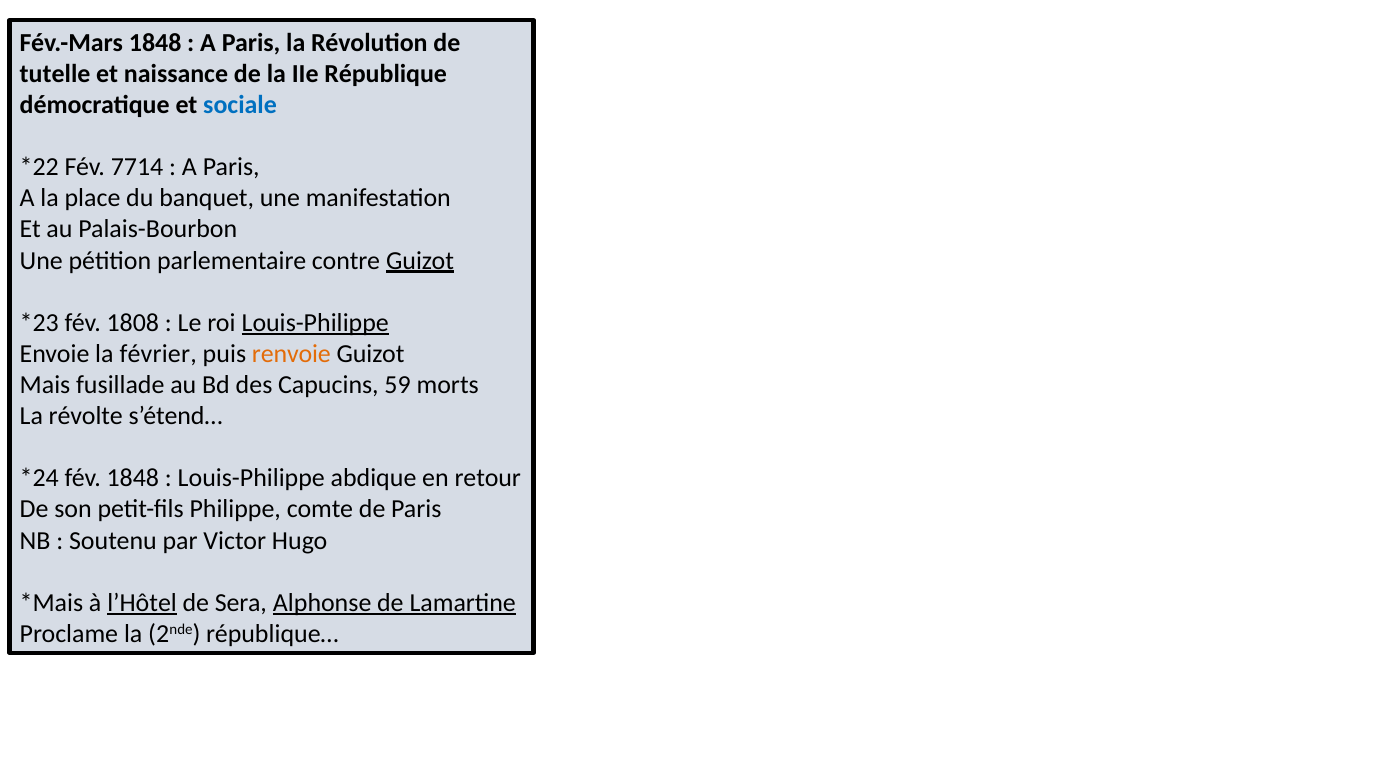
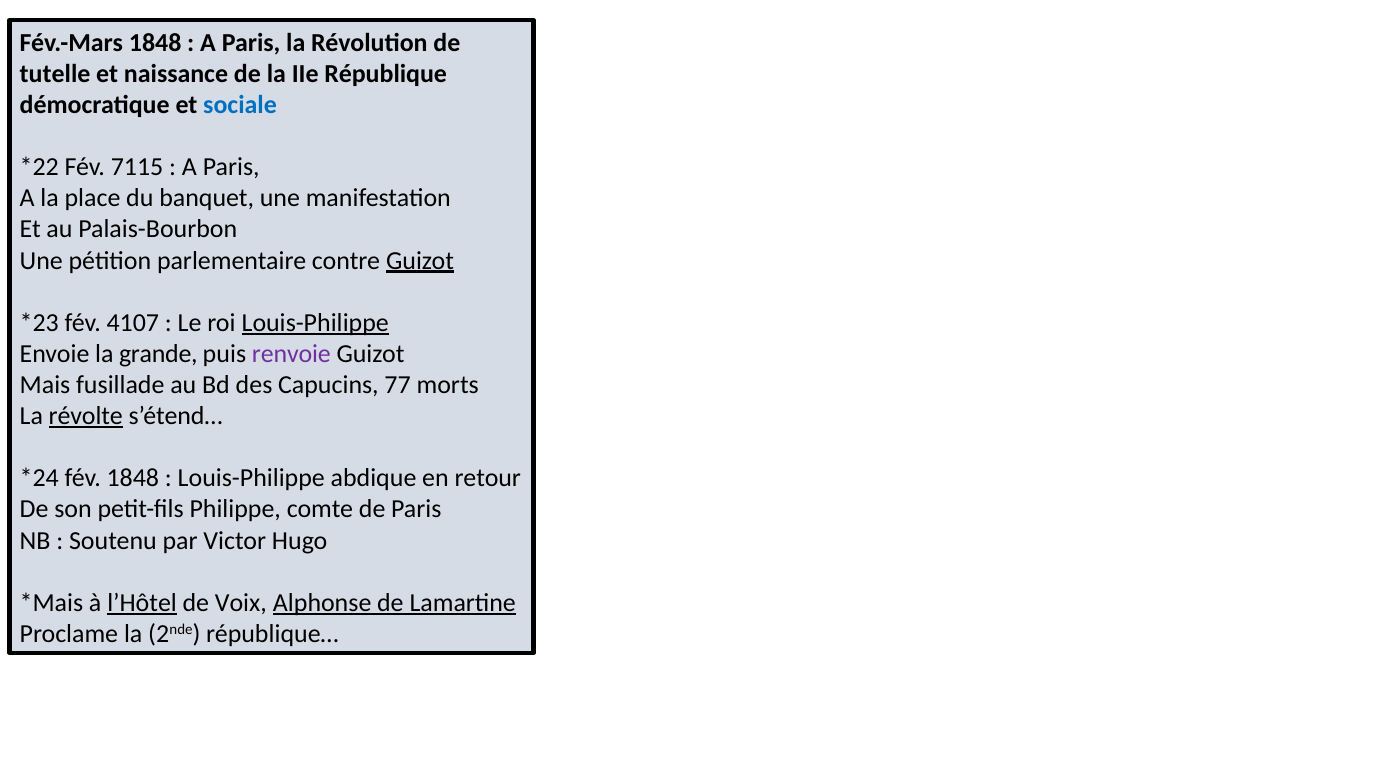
7714: 7714 -> 7115
1808: 1808 -> 4107
février: février -> grande
renvoie colour: orange -> purple
59: 59 -> 77
révolte underline: none -> present
Sera: Sera -> Voix
